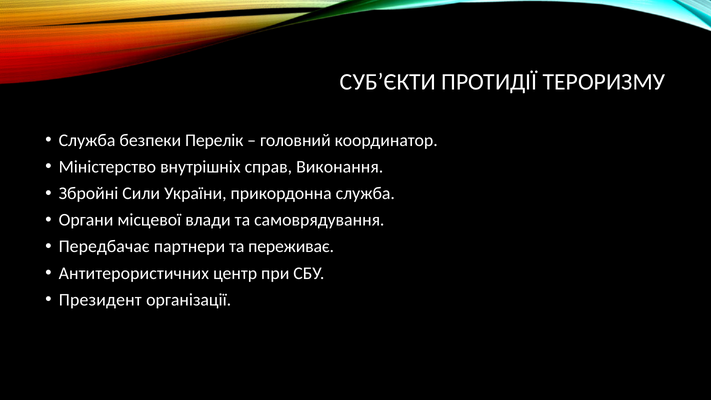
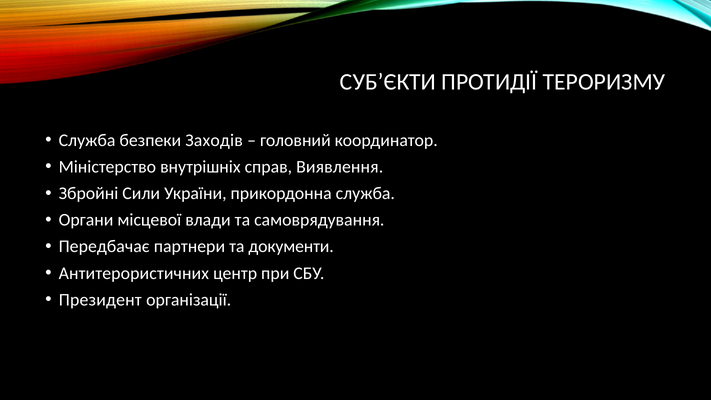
Перелік: Перелік -> Заходів
Виконання: Виконання -> Виявлення
переживає: переживає -> документи
